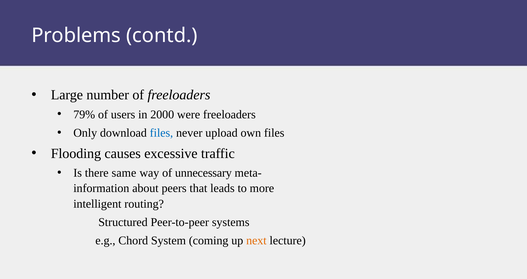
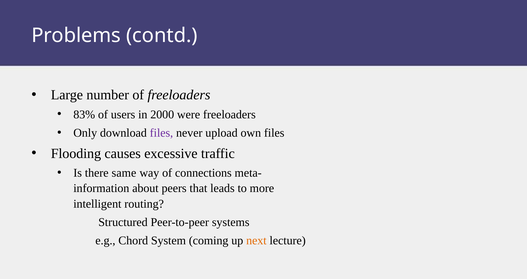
79%: 79% -> 83%
files at (161, 133) colour: blue -> purple
unnecessary: unnecessary -> connections
